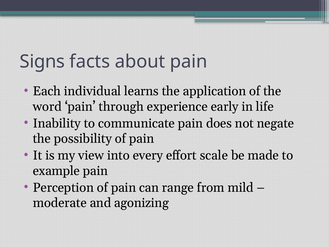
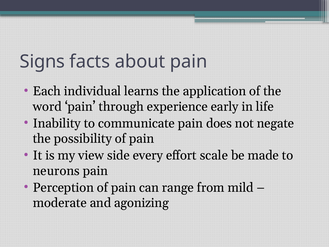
into: into -> side
example: example -> neurons
